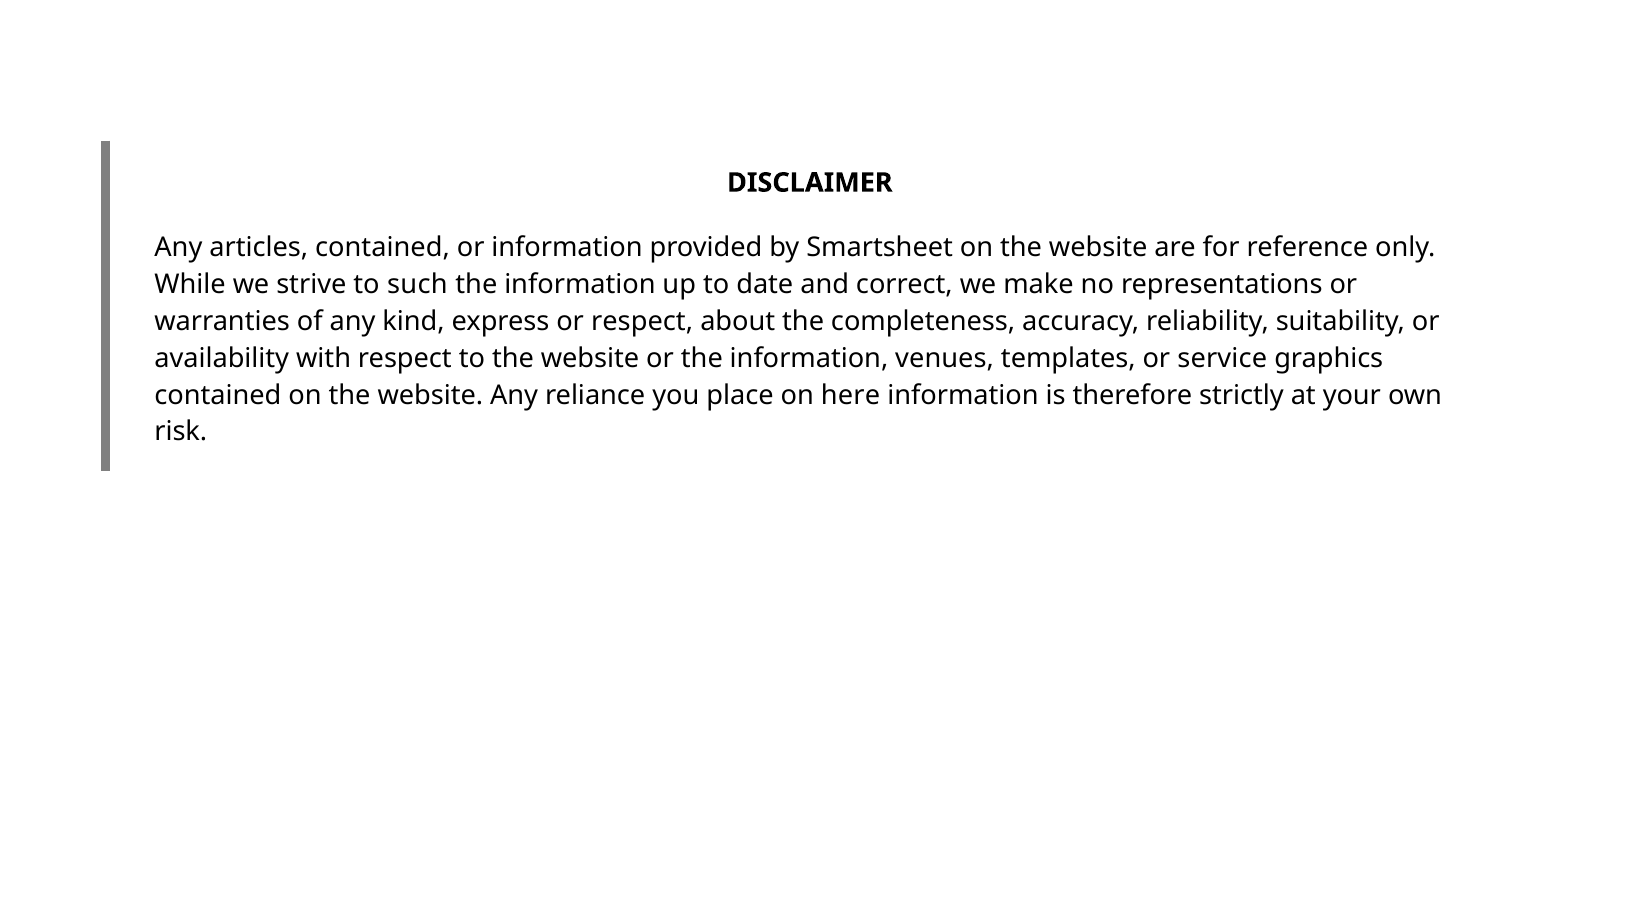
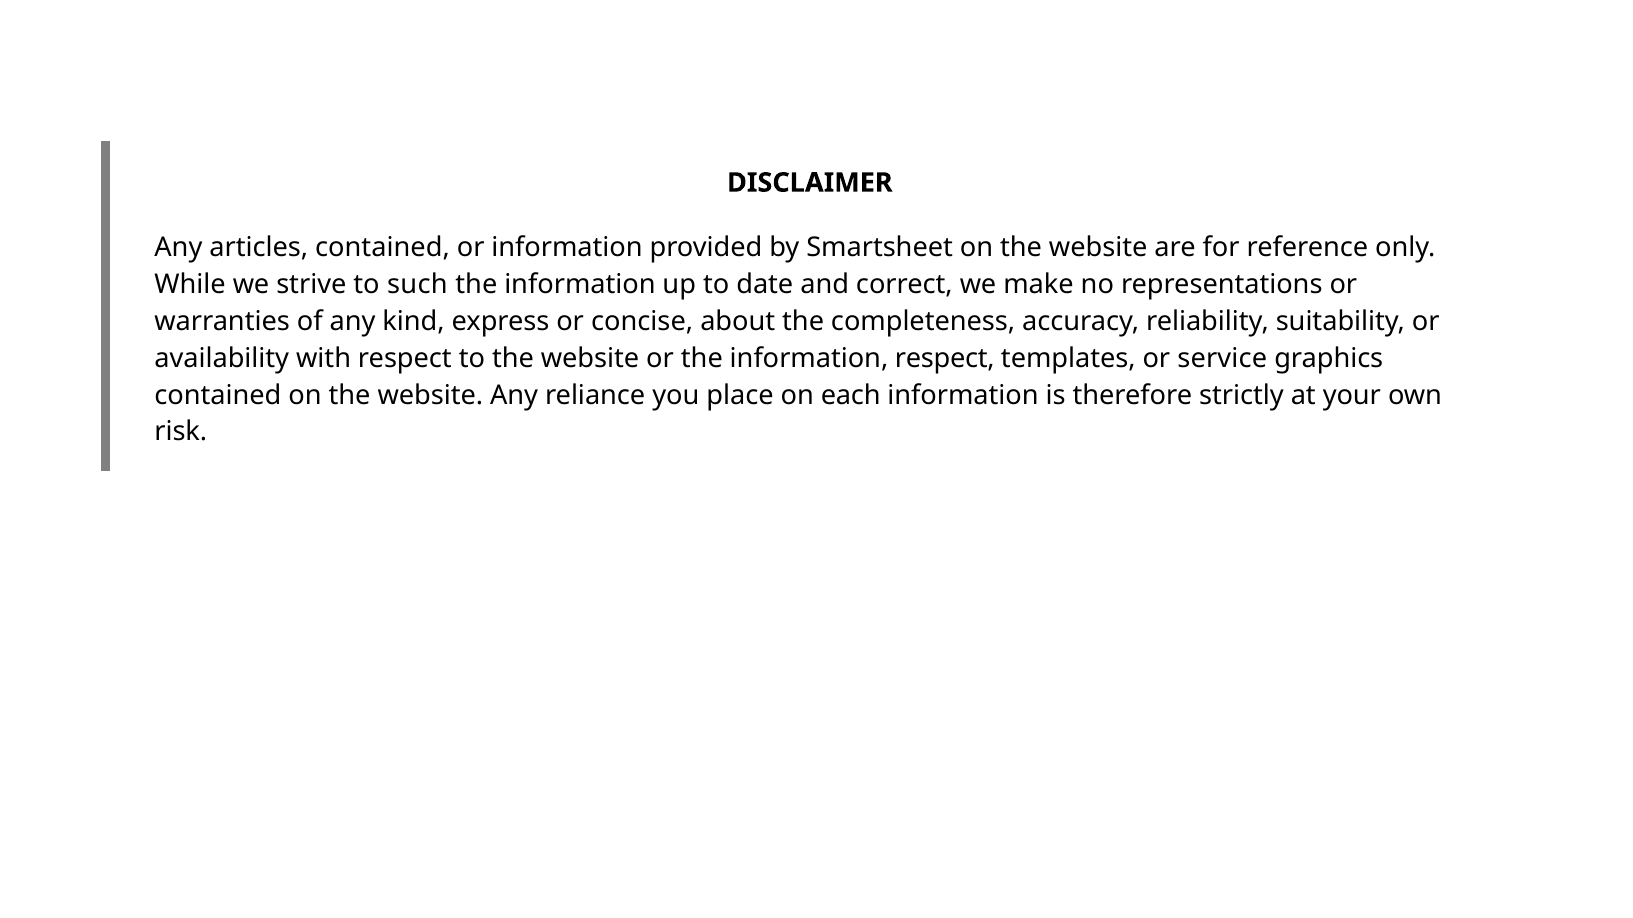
or respect: respect -> concise
information venues: venues -> respect
here: here -> each
